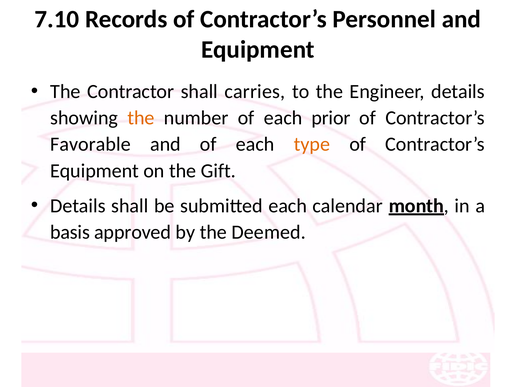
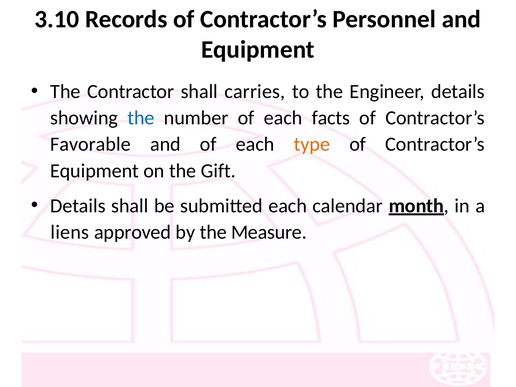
7.10: 7.10 -> 3.10
the at (141, 118) colour: orange -> blue
prior: prior -> facts
basis: basis -> liens
Deemed: Deemed -> Measure
